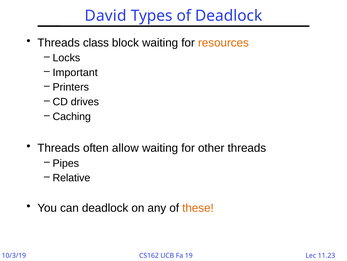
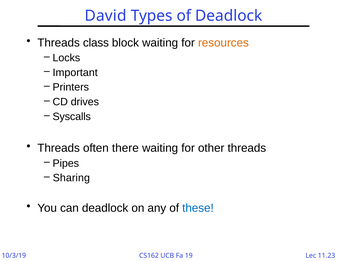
Caching: Caching -> Syscalls
allow: allow -> there
Relative: Relative -> Sharing
these colour: orange -> blue
